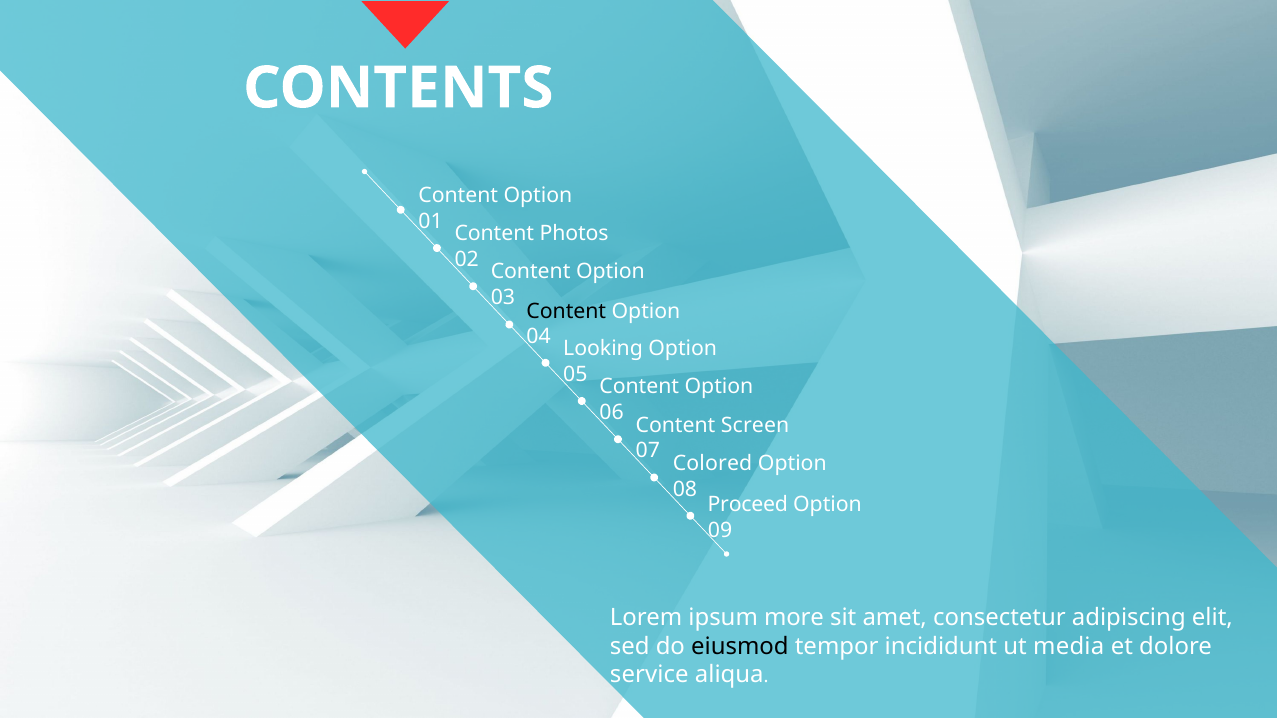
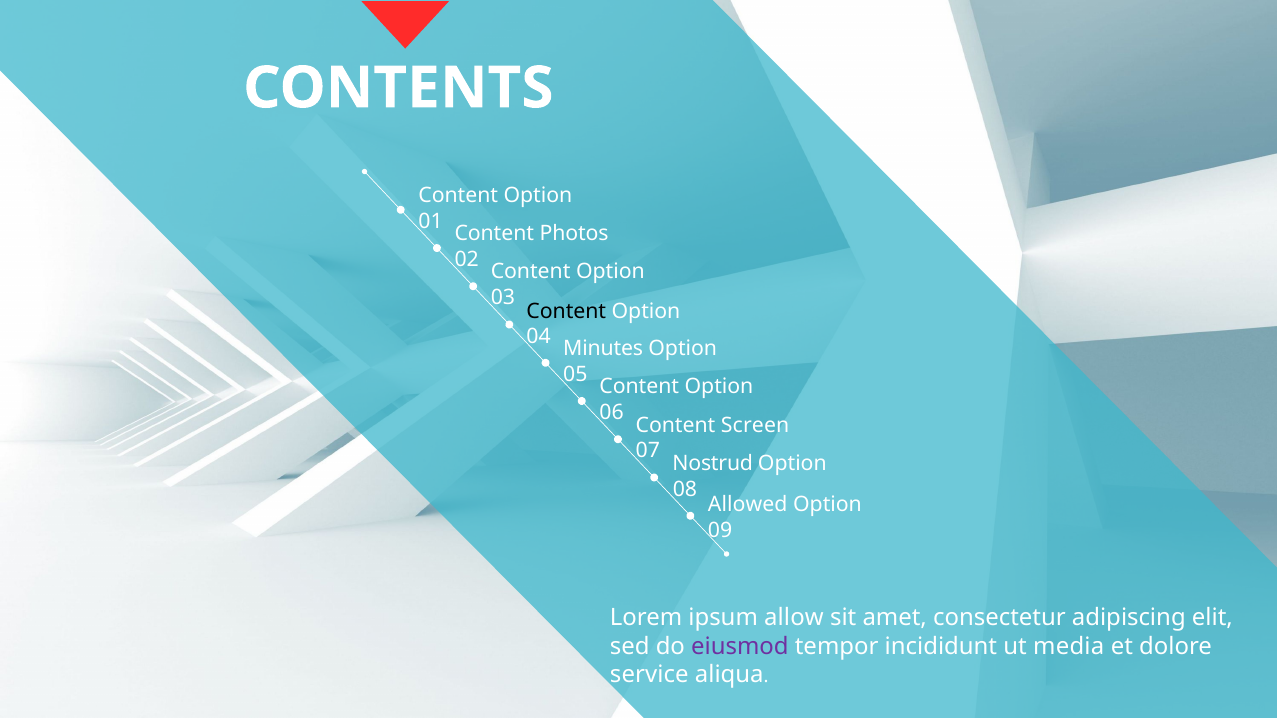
Looking: Looking -> Minutes
Colored: Colored -> Nostrud
Proceed: Proceed -> Allowed
more: more -> allow
eiusmod colour: black -> purple
